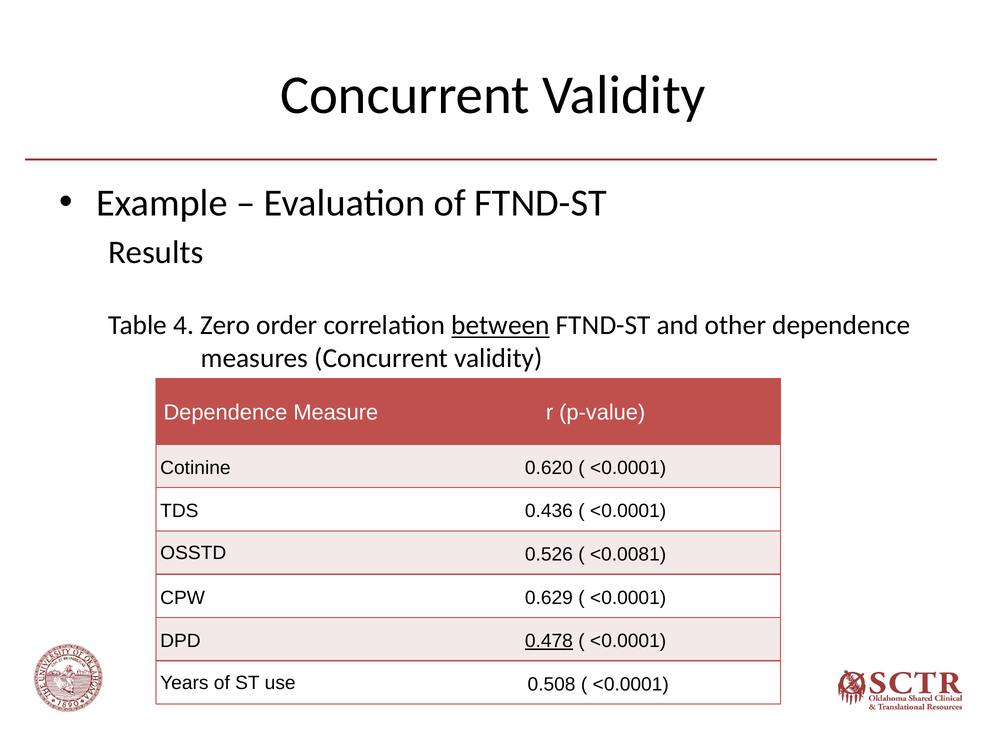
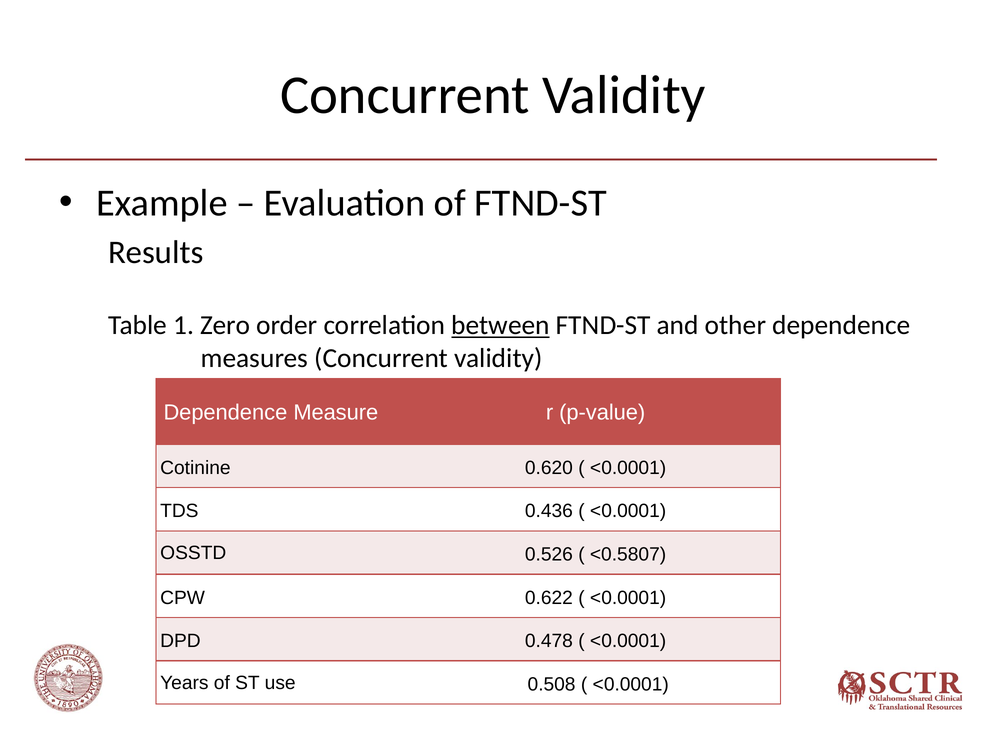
4: 4 -> 1
<0.0081: <0.0081 -> <0.5807
0.629: 0.629 -> 0.622
0.478 underline: present -> none
